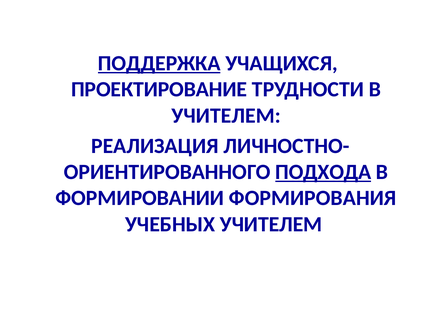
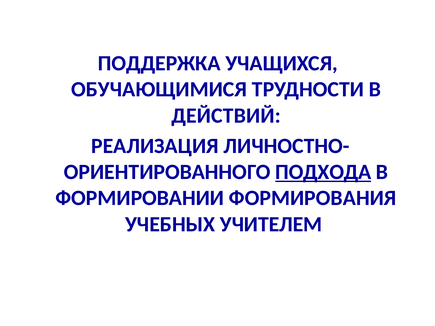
ПОДДЕРЖКА underline: present -> none
ПРОЕКТИРОВАНИЕ: ПРОЕКТИРОВАНИЕ -> ОБУЧАЮЩИМИСЯ
УЧИТЕЛЕМ at (226, 116): УЧИТЕЛЕМ -> ДЕЙСТВИЙ
